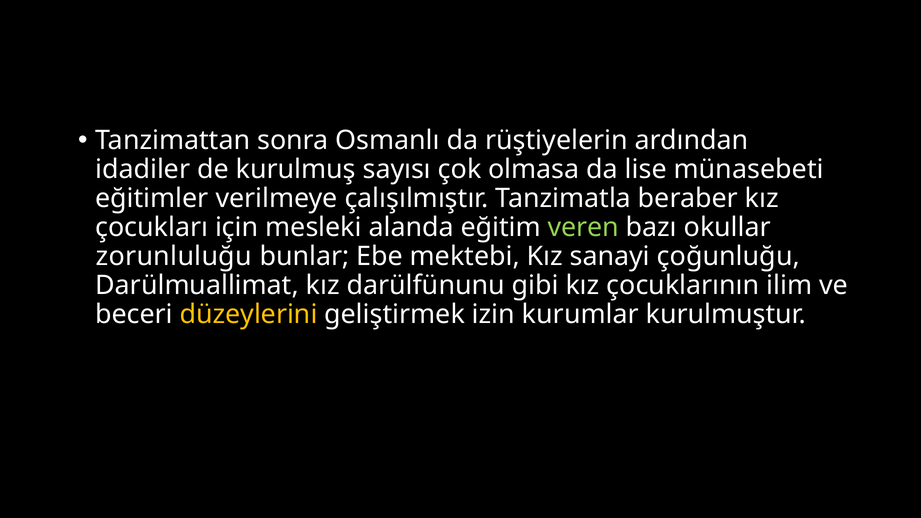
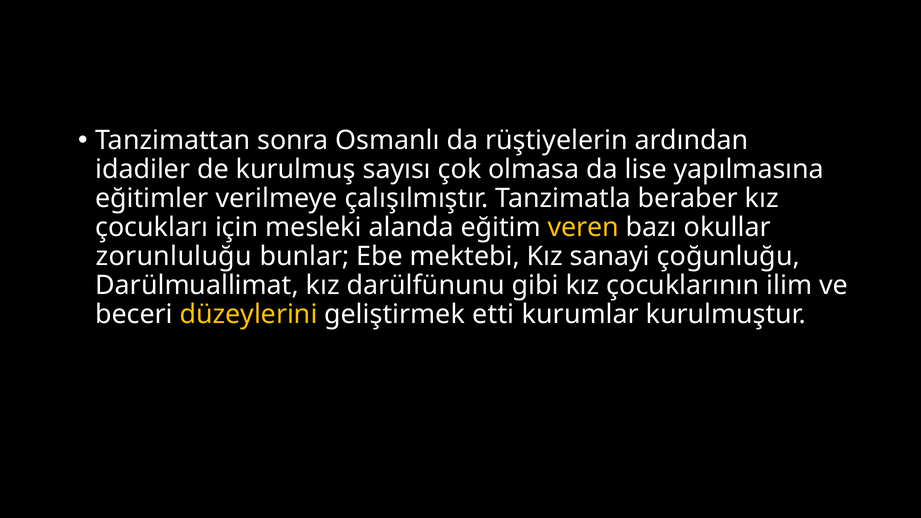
münasebeti: münasebeti -> yapılmasına
veren colour: light green -> yellow
izin: izin -> etti
